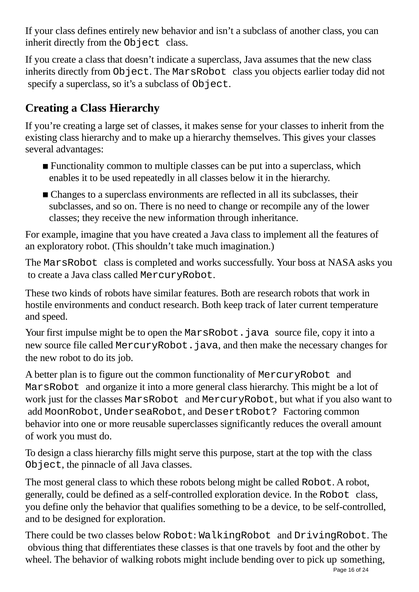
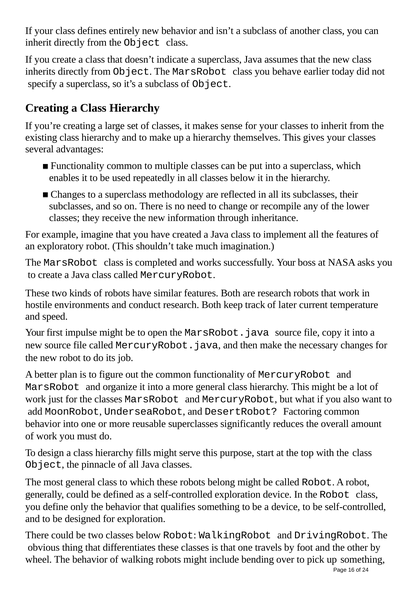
objects: objects -> behave
superclass environments: environments -> methodology
